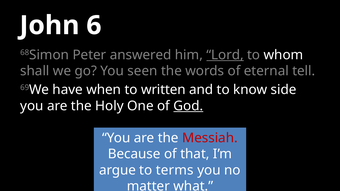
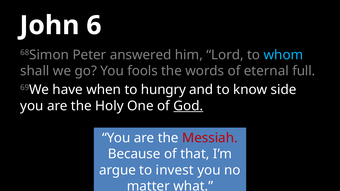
Lord underline: present -> none
whom colour: white -> light blue
seen: seen -> fools
tell: tell -> full
written: written -> hungry
terms: terms -> invest
